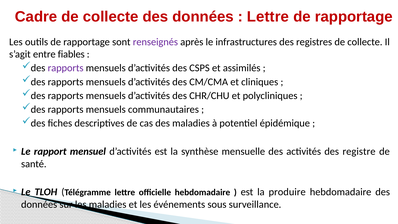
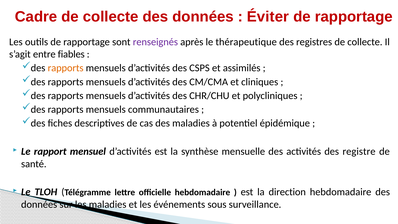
Lettre at (268, 17): Lettre -> Éviter
infrastructures: infrastructures -> thérapeutique
rapports at (66, 68) colour: purple -> orange
produire: produire -> direction
